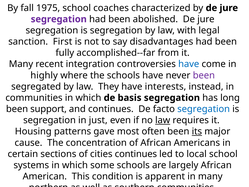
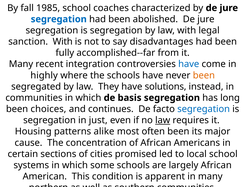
1975: 1975 -> 1985
segregation at (59, 19) colour: purple -> blue
sanction First: First -> With
been at (204, 75) colour: purple -> orange
interests: interests -> solutions
support: support -> choices
gave: gave -> alike
its underline: present -> none
cities continues: continues -> promised
